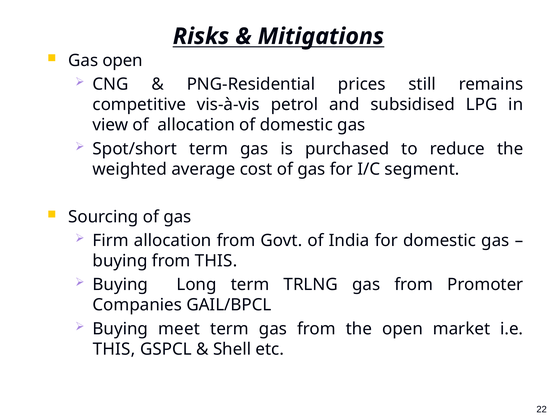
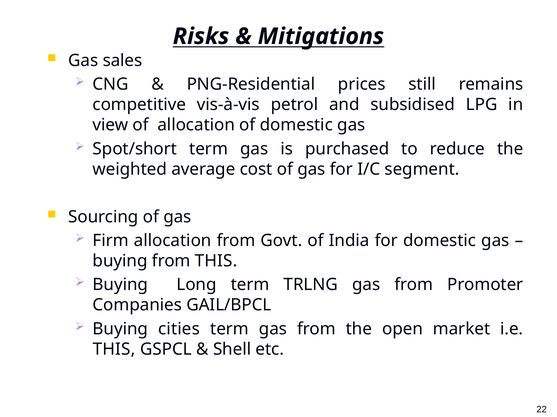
Gas open: open -> sales
meet: meet -> cities
